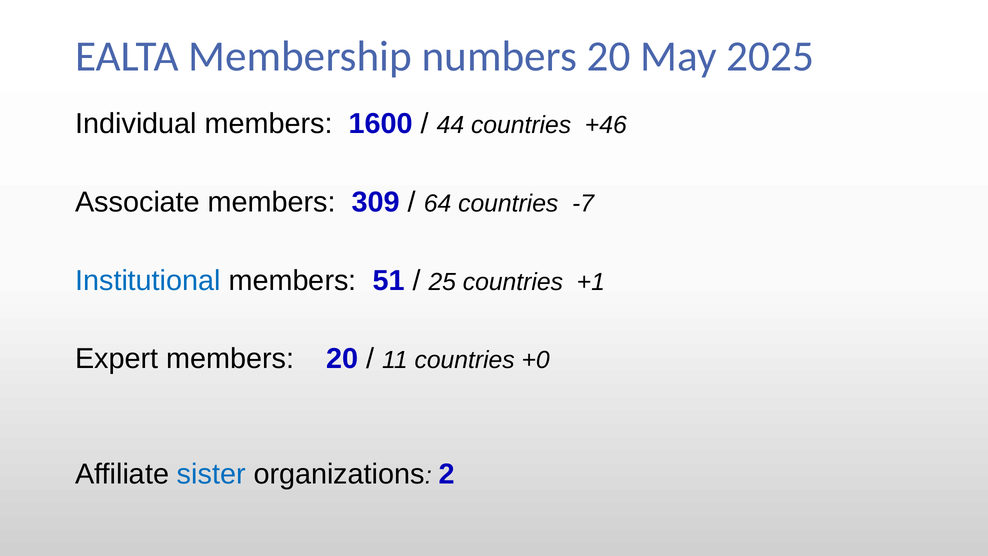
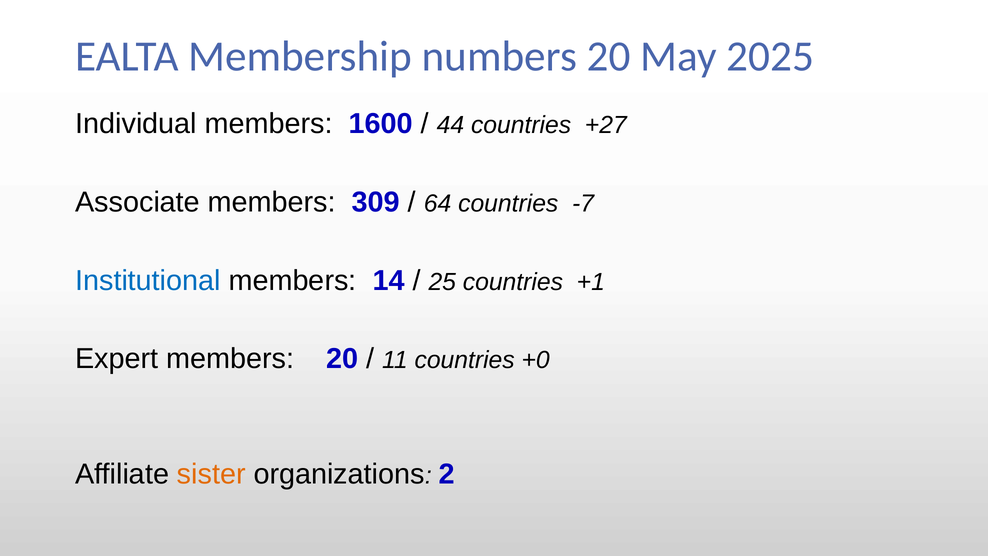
+46: +46 -> +27
51: 51 -> 14
sister colour: blue -> orange
